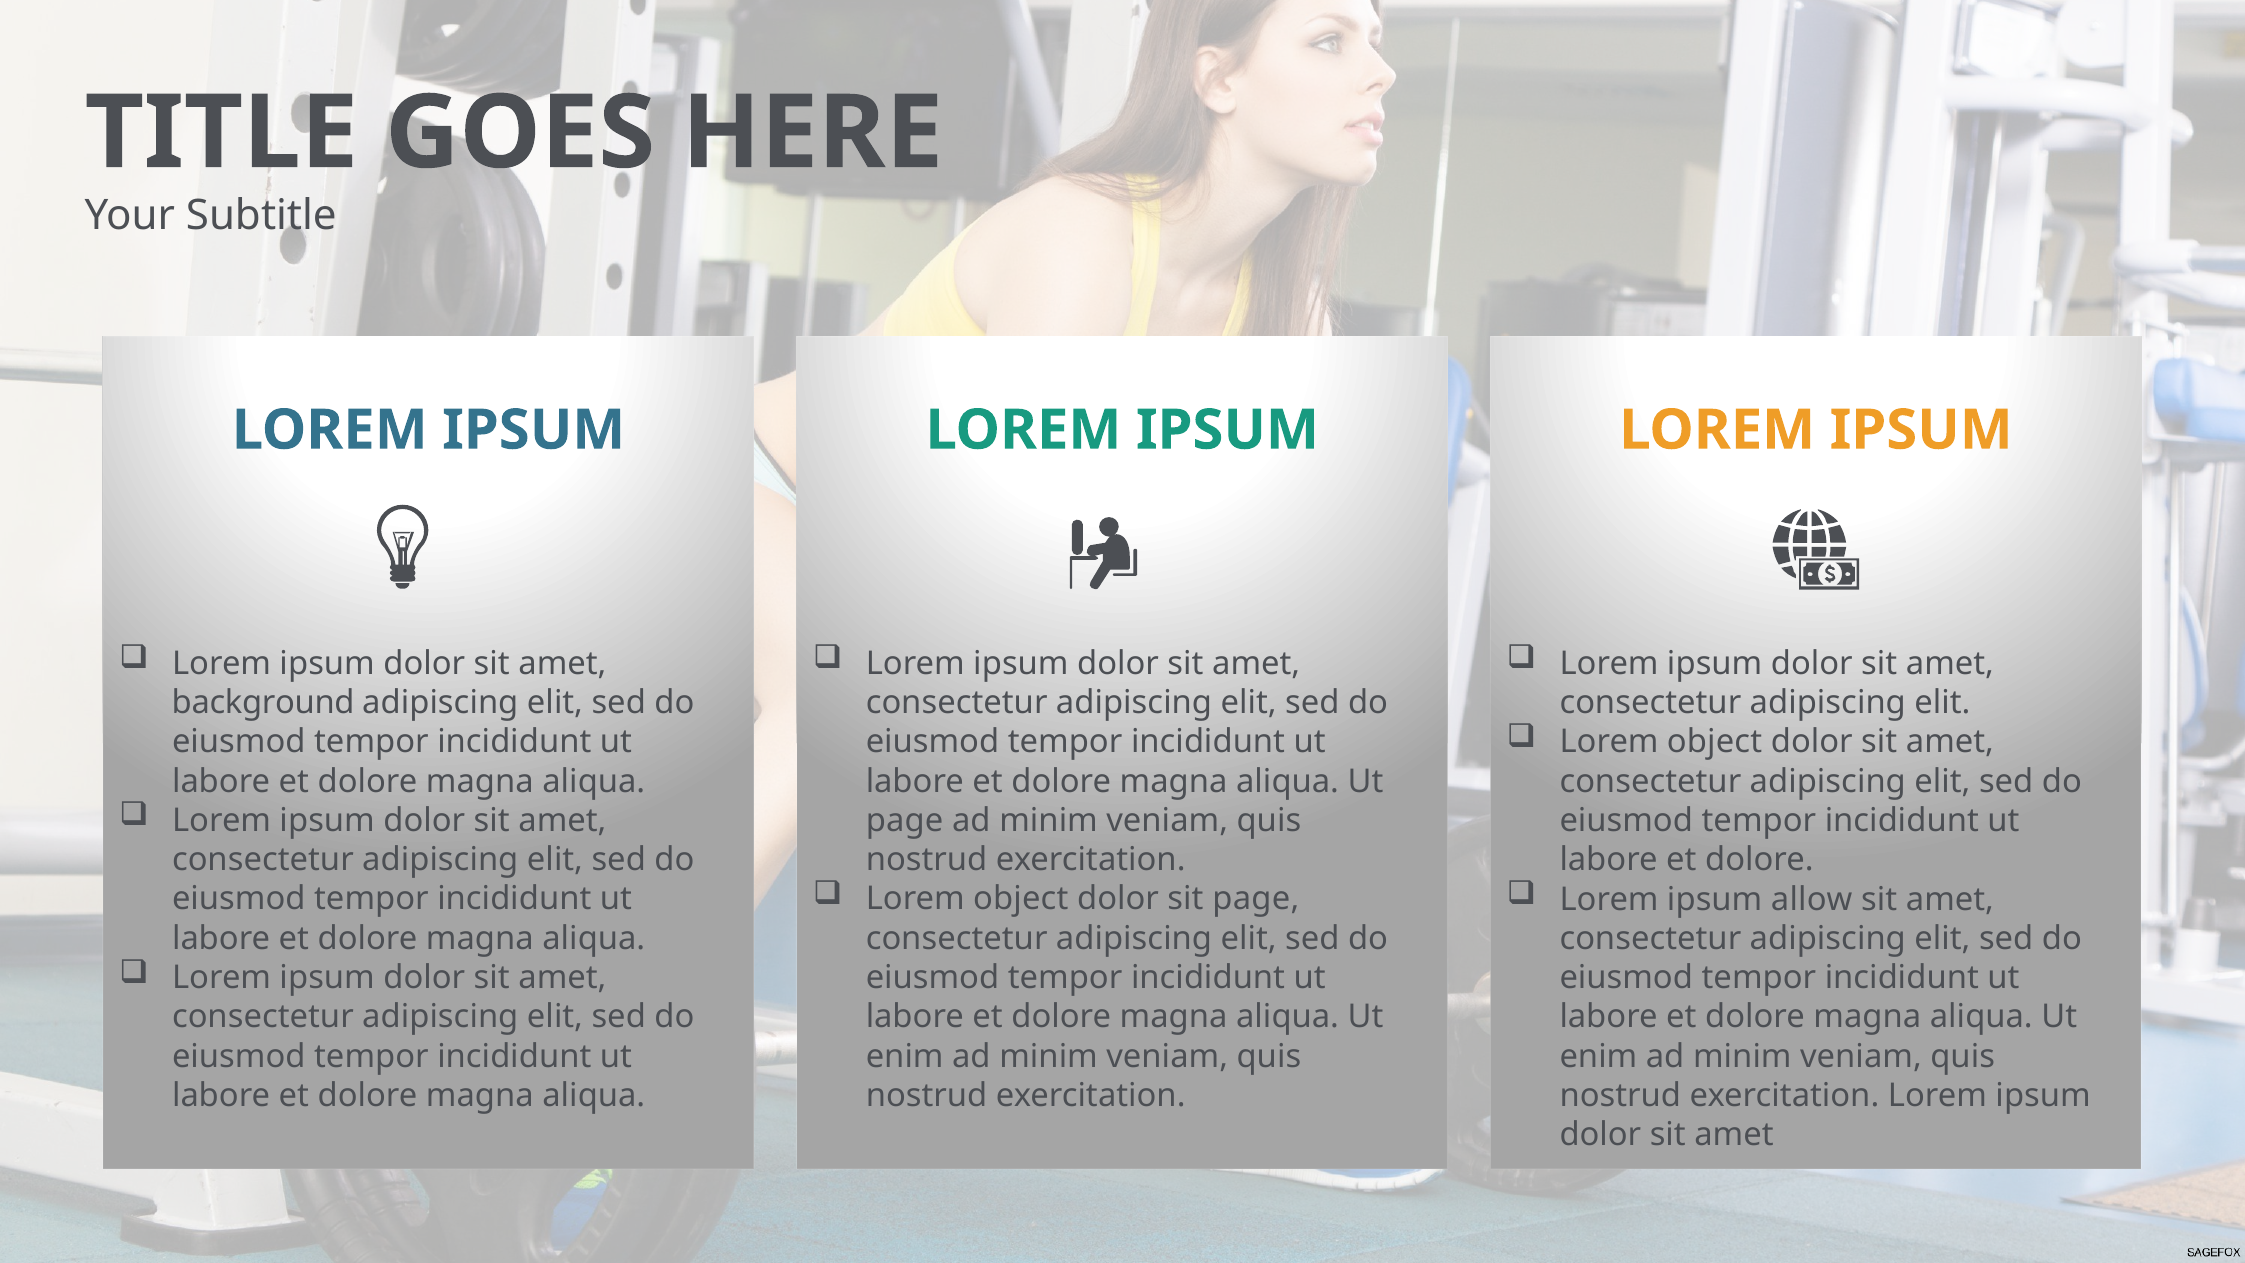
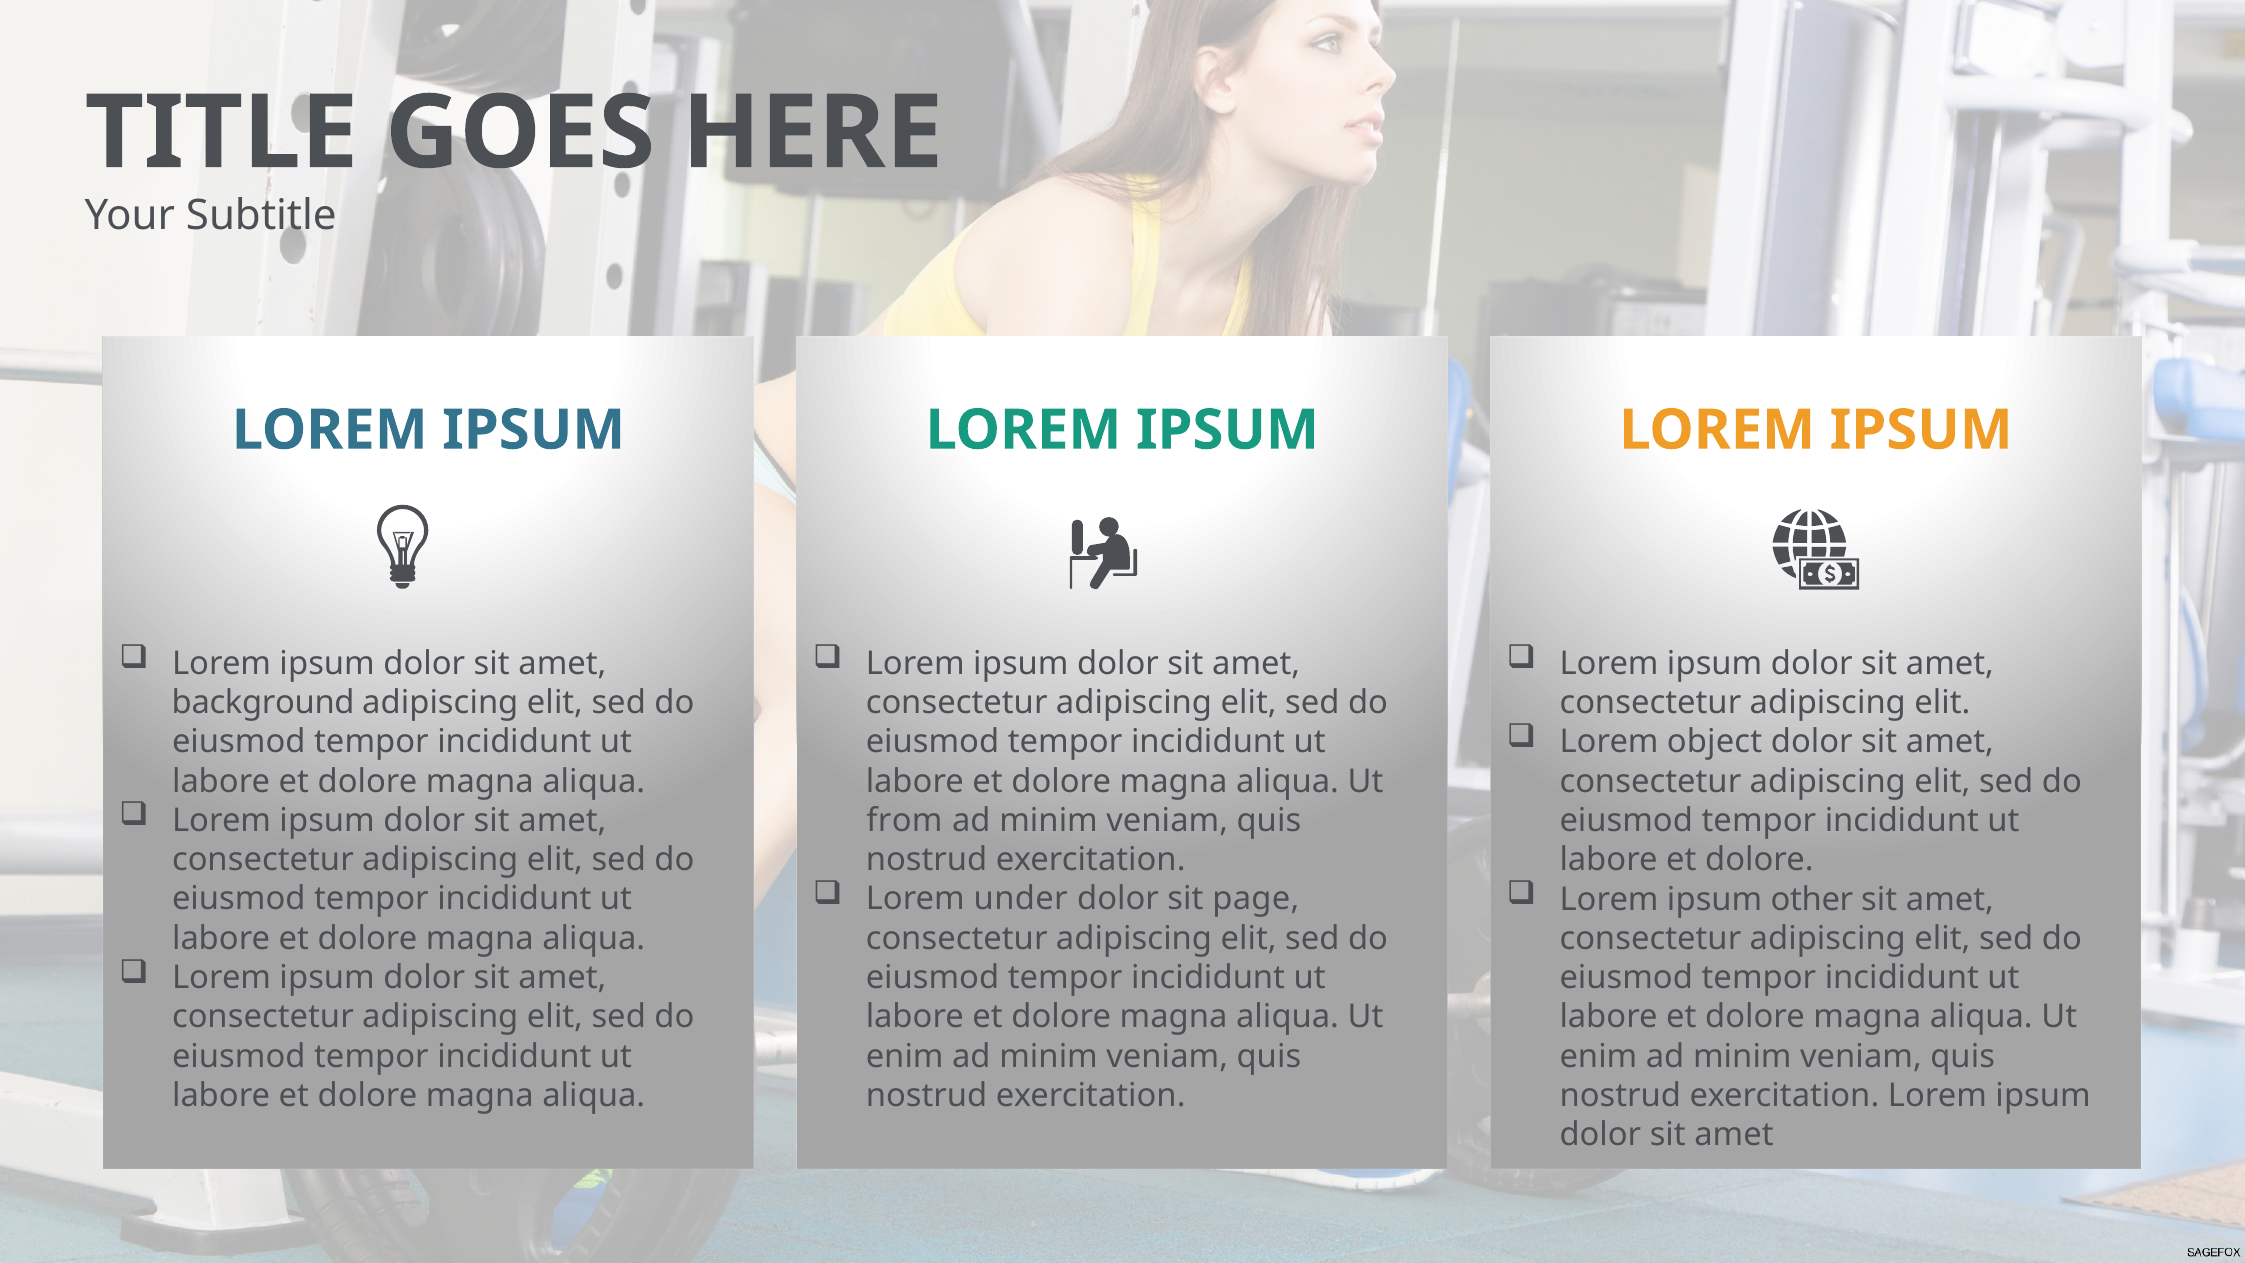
page at (905, 820): page -> from
object at (1021, 899): object -> under
allow: allow -> other
